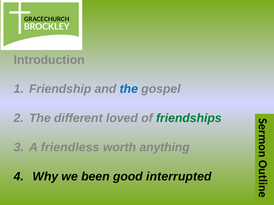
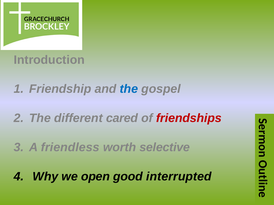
loved: loved -> cared
friendships colour: green -> red
anything: anything -> selective
been: been -> open
